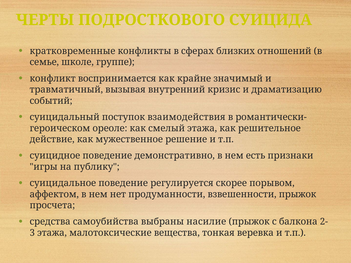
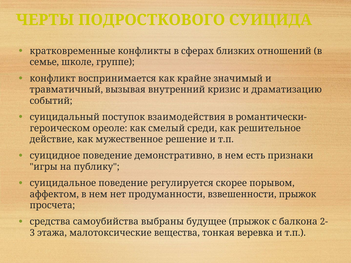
смелый этажа: этажа -> среди
насилие: насилие -> будущее
